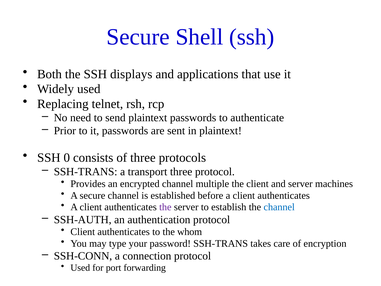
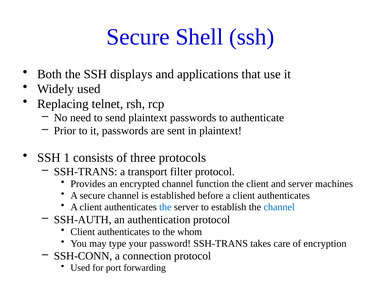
0: 0 -> 1
transport three: three -> filter
multiple: multiple -> function
the at (165, 207) colour: purple -> blue
